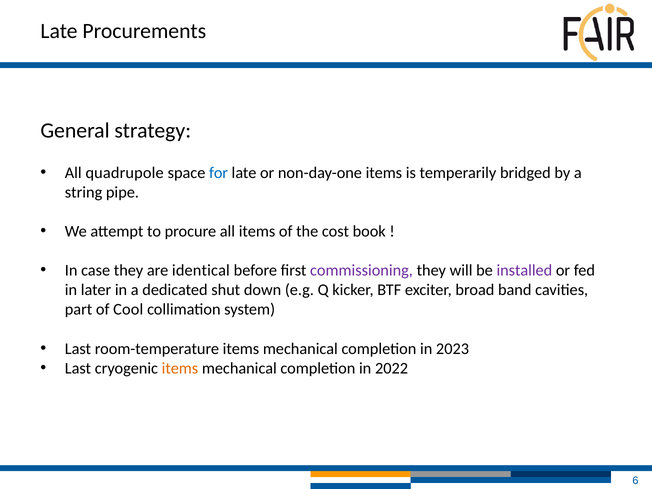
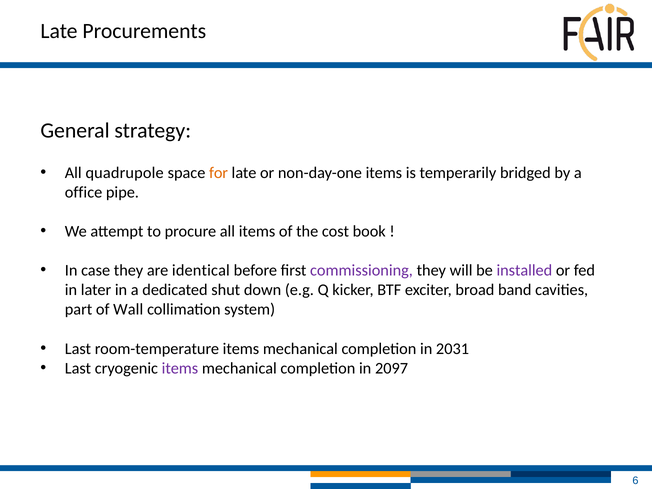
for colour: blue -> orange
string: string -> office
Cool: Cool -> Wall
2023: 2023 -> 2031
items at (180, 368) colour: orange -> purple
2022: 2022 -> 2097
